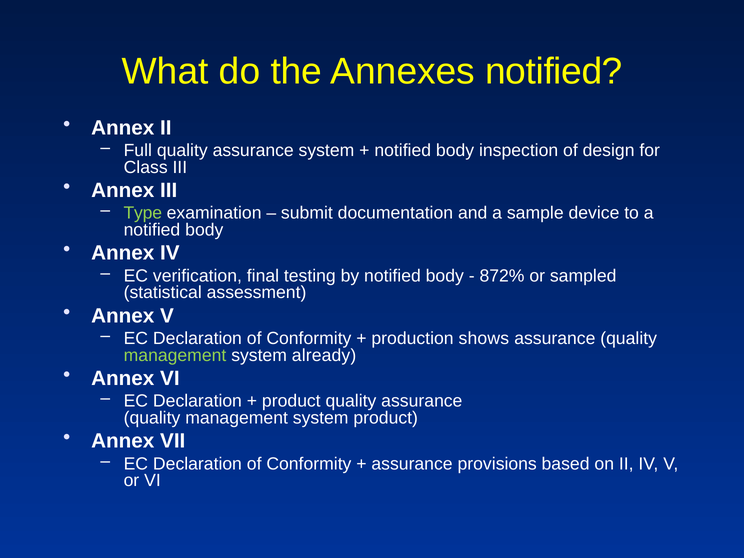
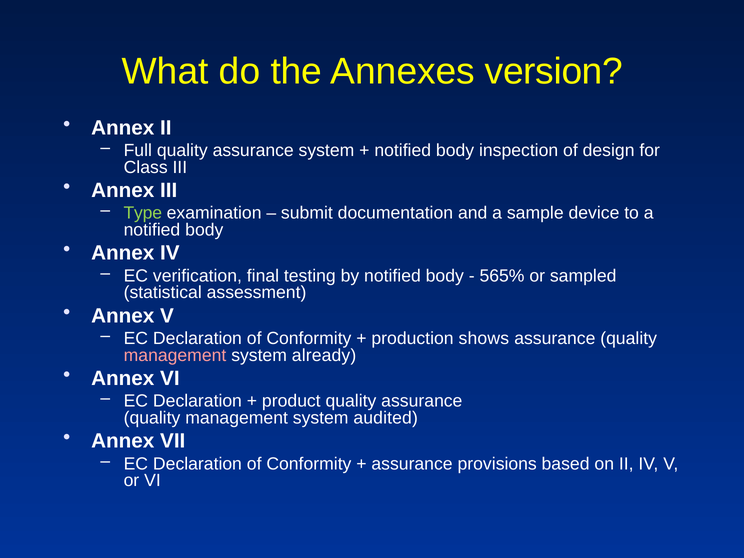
Annexes notified: notified -> version
872%: 872% -> 565%
management at (175, 355) colour: light green -> pink
system product: product -> audited
